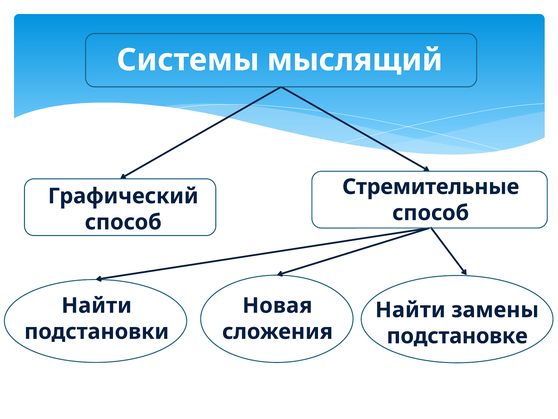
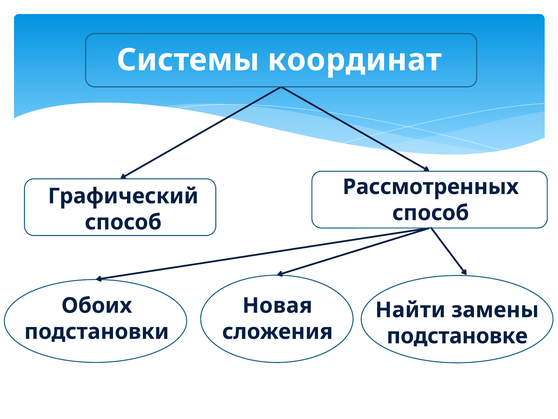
мыслящий: мыслящий -> координат
Стремительные: Стремительные -> Рассмотренных
Найти at (97, 305): Найти -> Обоих
